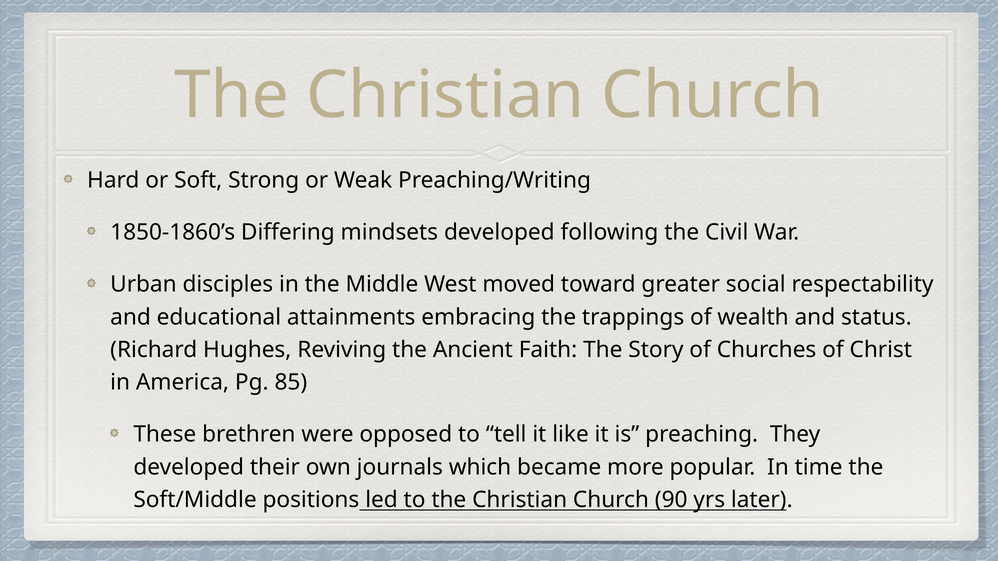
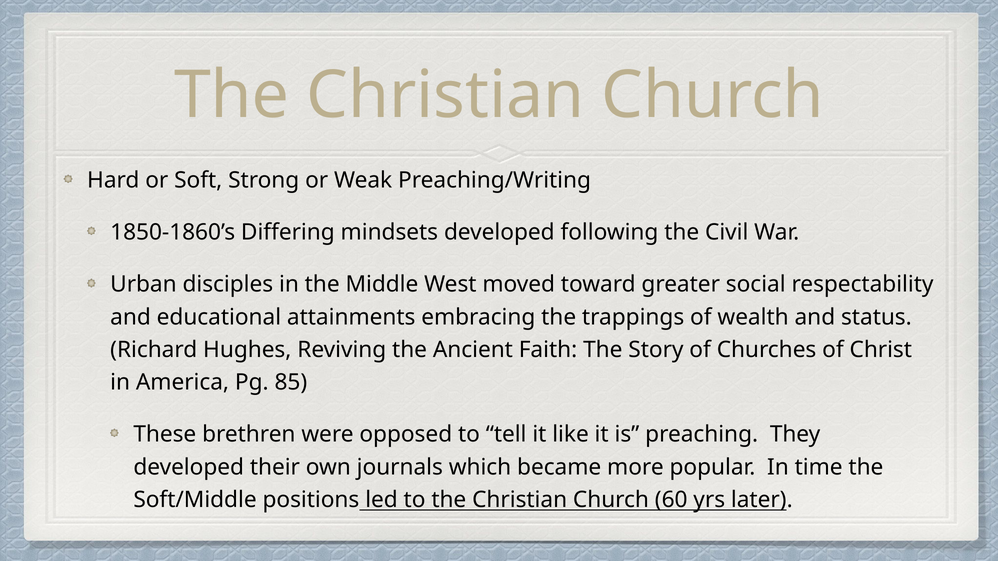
90: 90 -> 60
